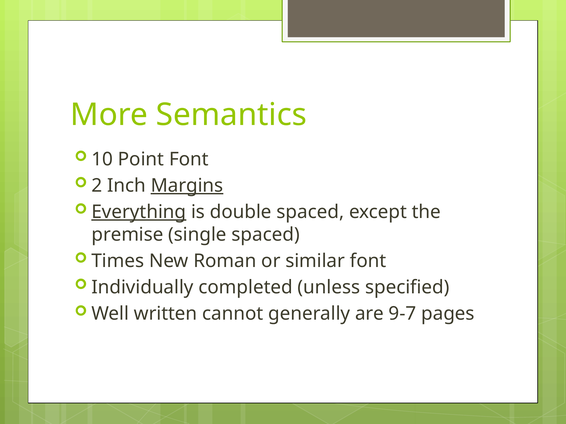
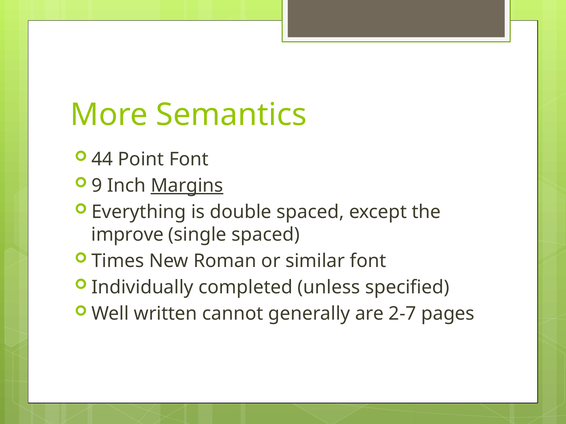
10: 10 -> 44
2: 2 -> 9
Everything underline: present -> none
premise: premise -> improve
9-7: 9-7 -> 2-7
